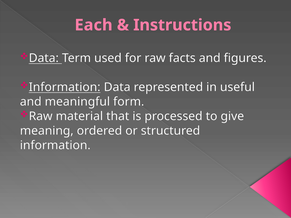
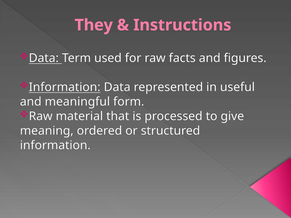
Each: Each -> They
